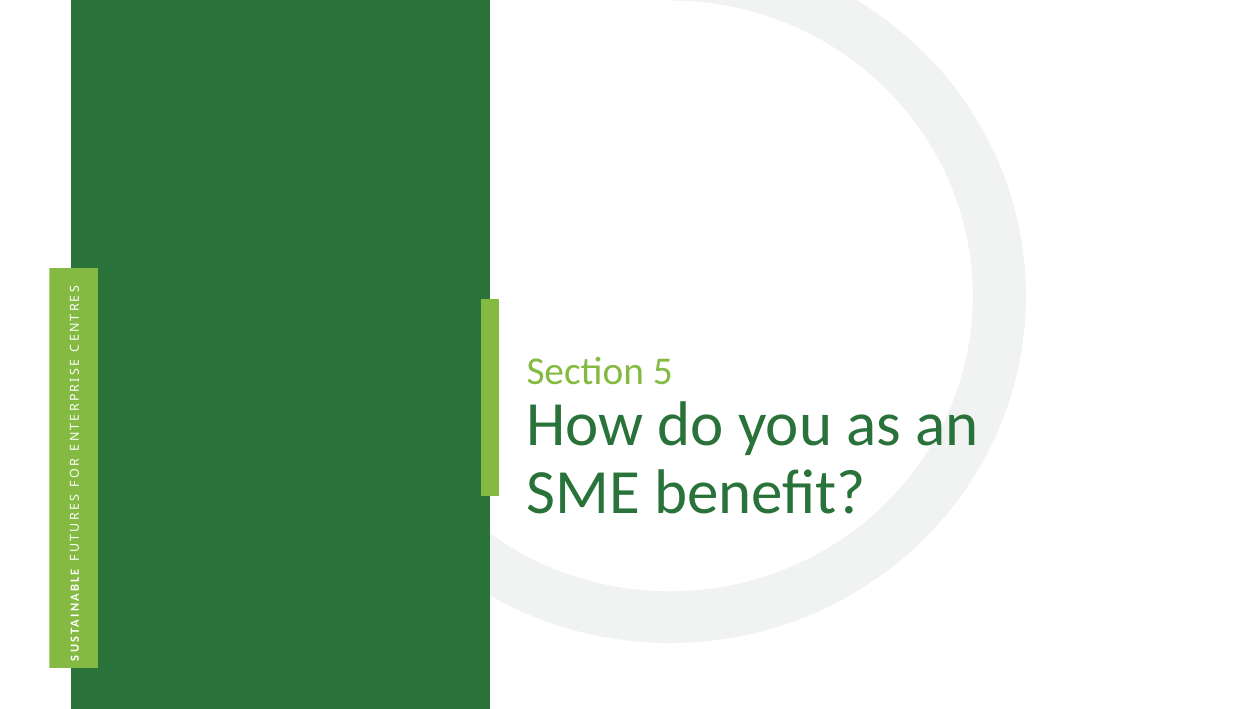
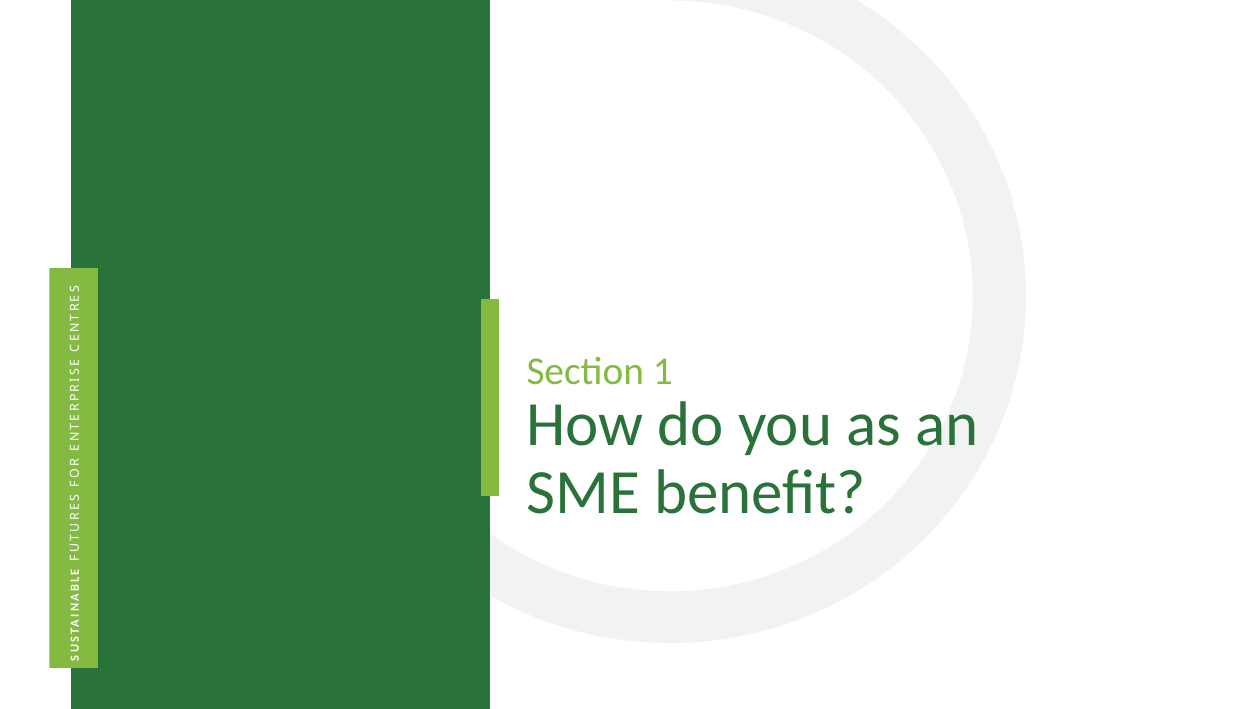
5: 5 -> 1
